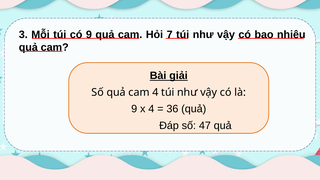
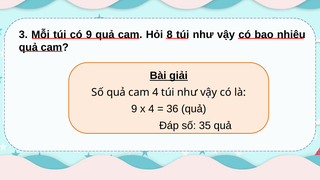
7: 7 -> 8
47: 47 -> 35
